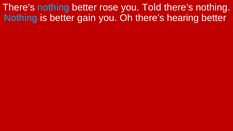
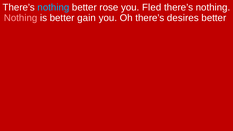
Told: Told -> Fled
Nothing at (21, 18) colour: light blue -> pink
hearing: hearing -> desires
